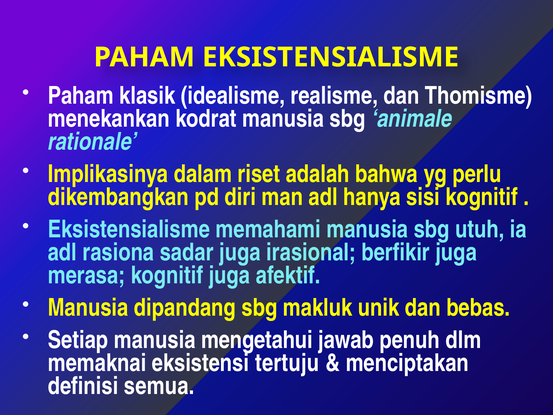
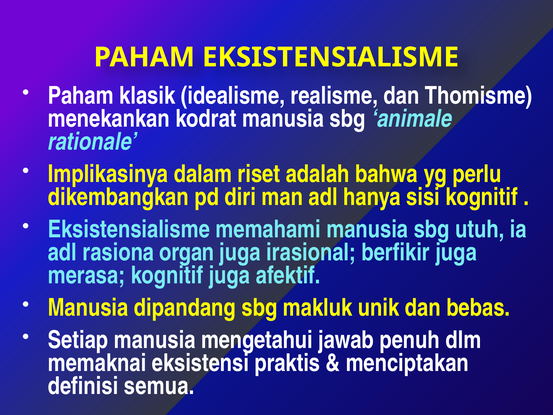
sadar: sadar -> organ
tertuju: tertuju -> praktis
